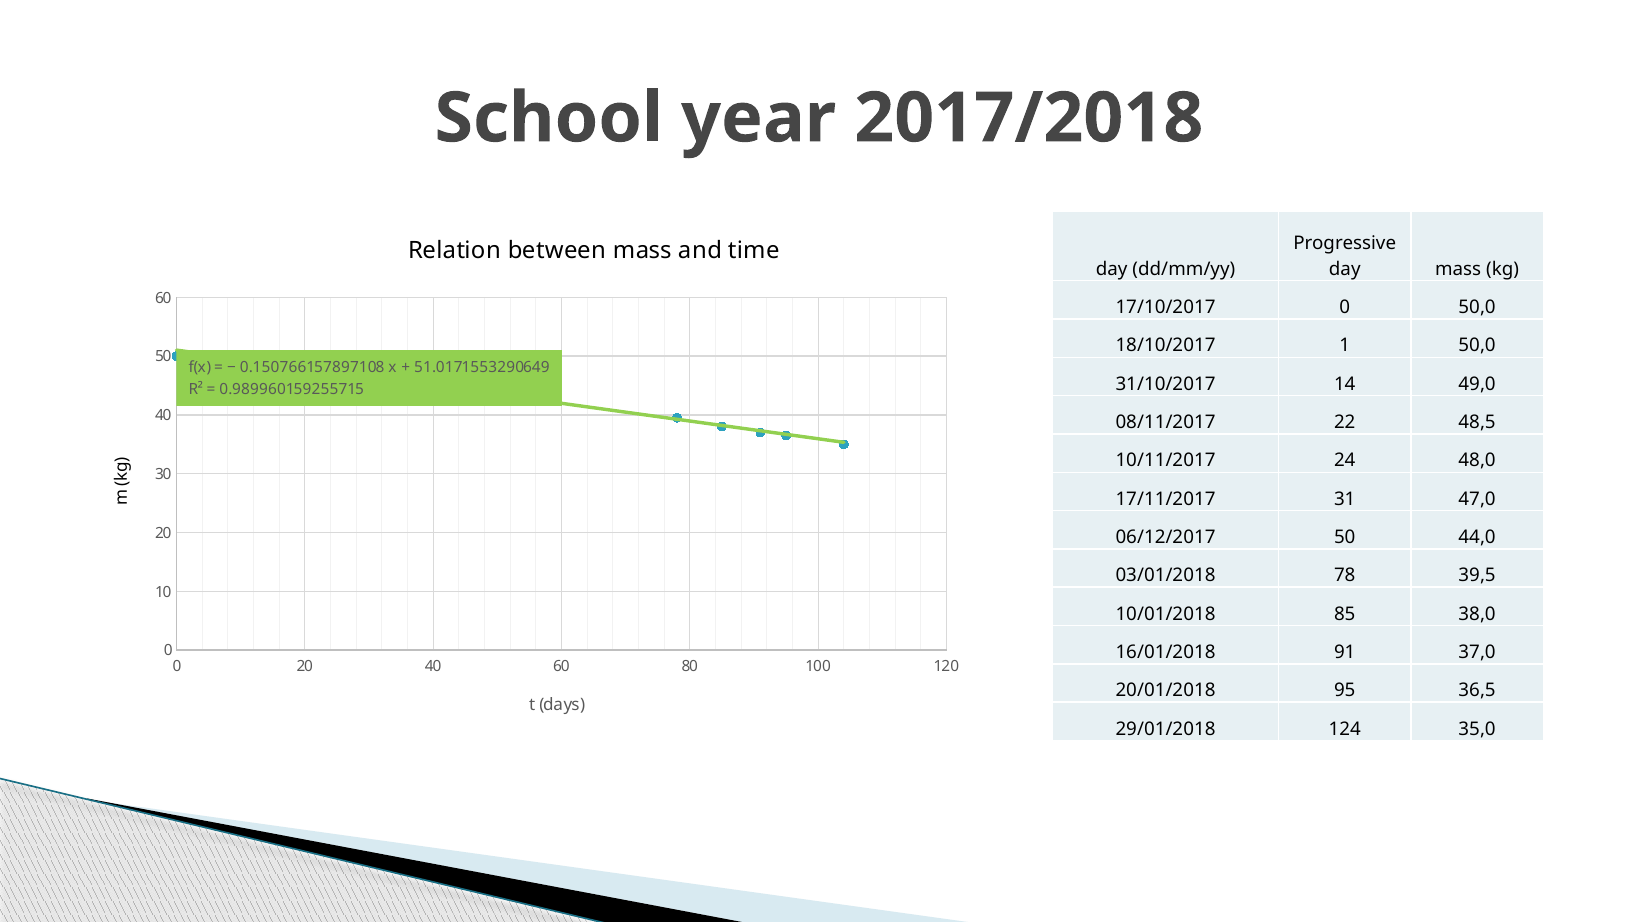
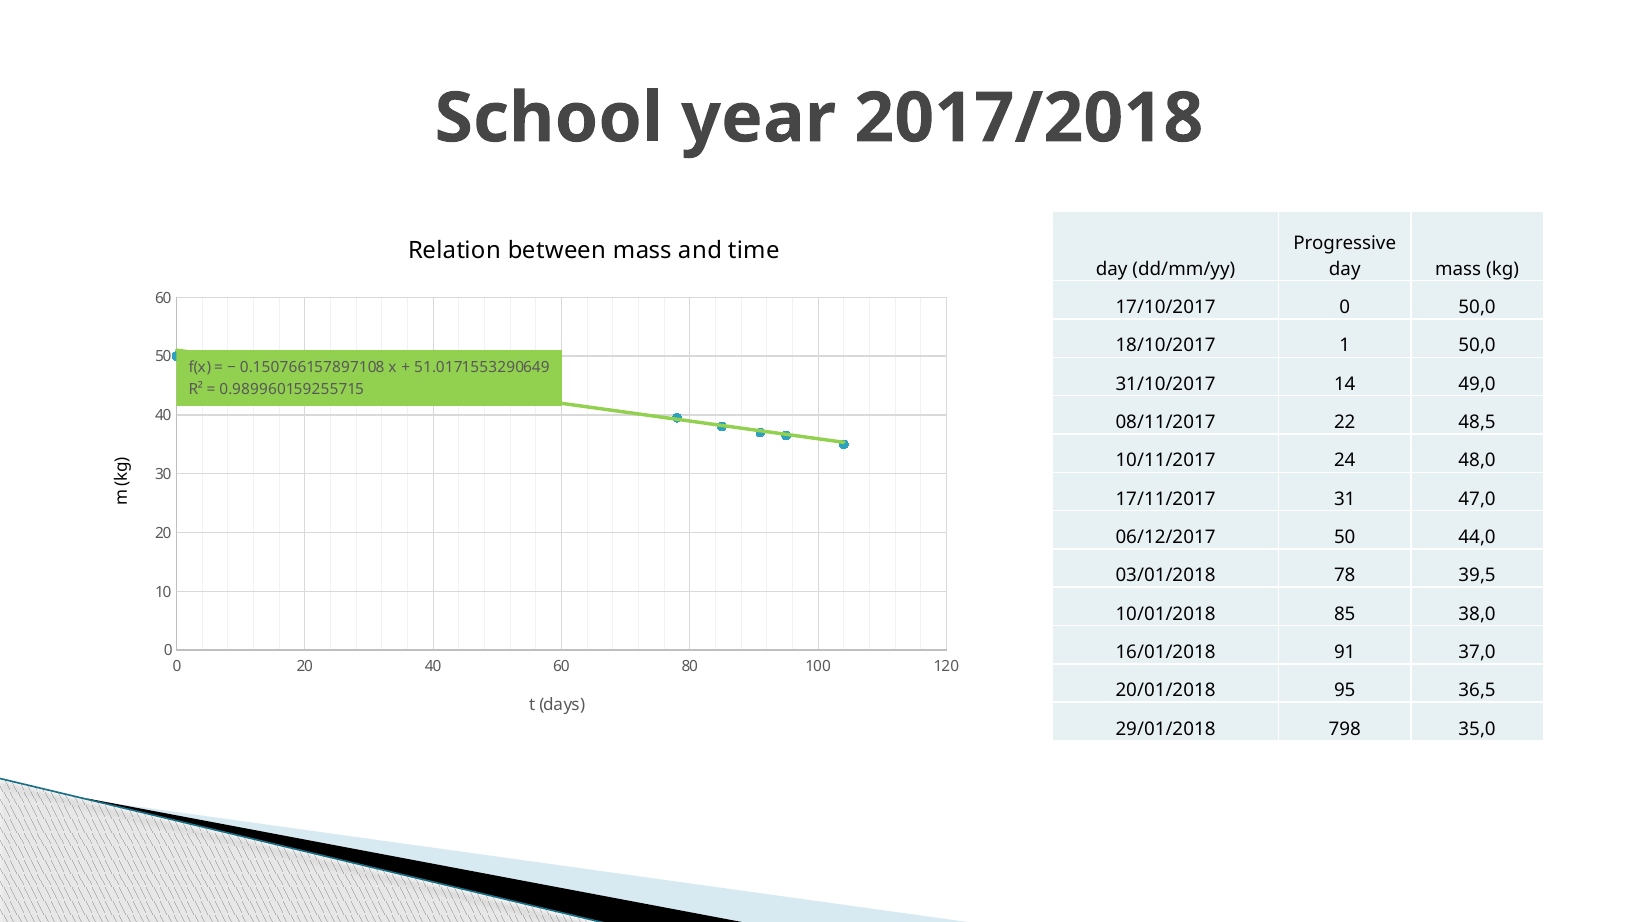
124: 124 -> 798
